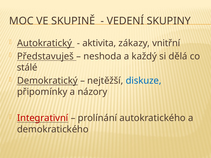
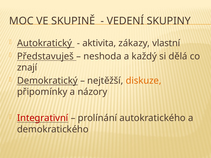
vnitřní: vnitřní -> vlastní
stálé: stálé -> znají
diskuze colour: blue -> orange
